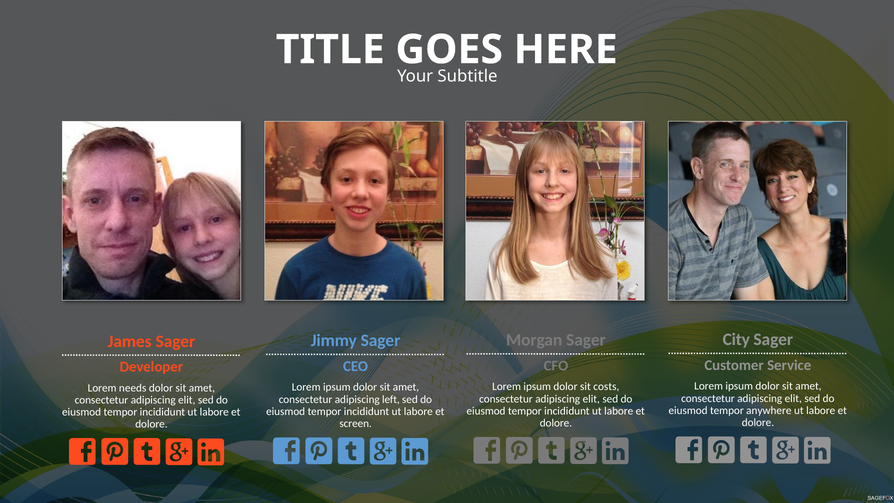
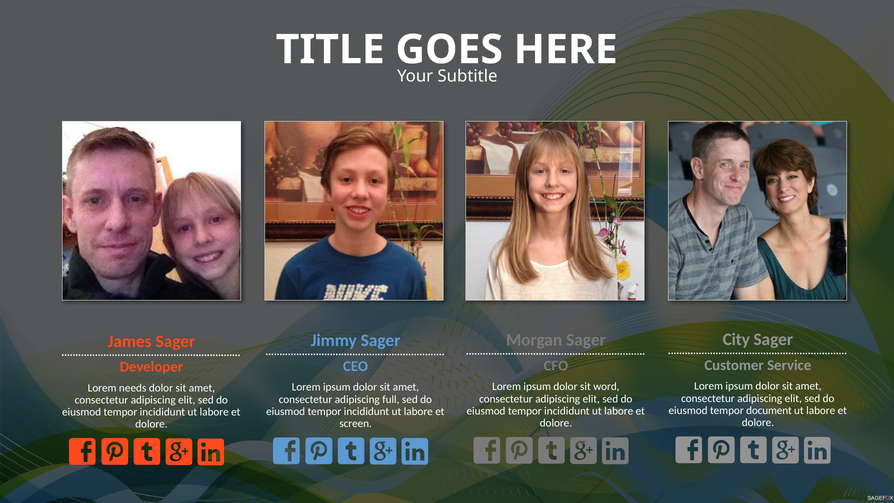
costs: costs -> word
left: left -> full
anywhere: anywhere -> document
